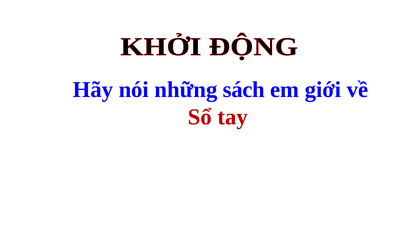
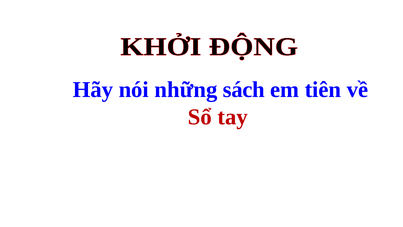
giới: giới -> tiên
